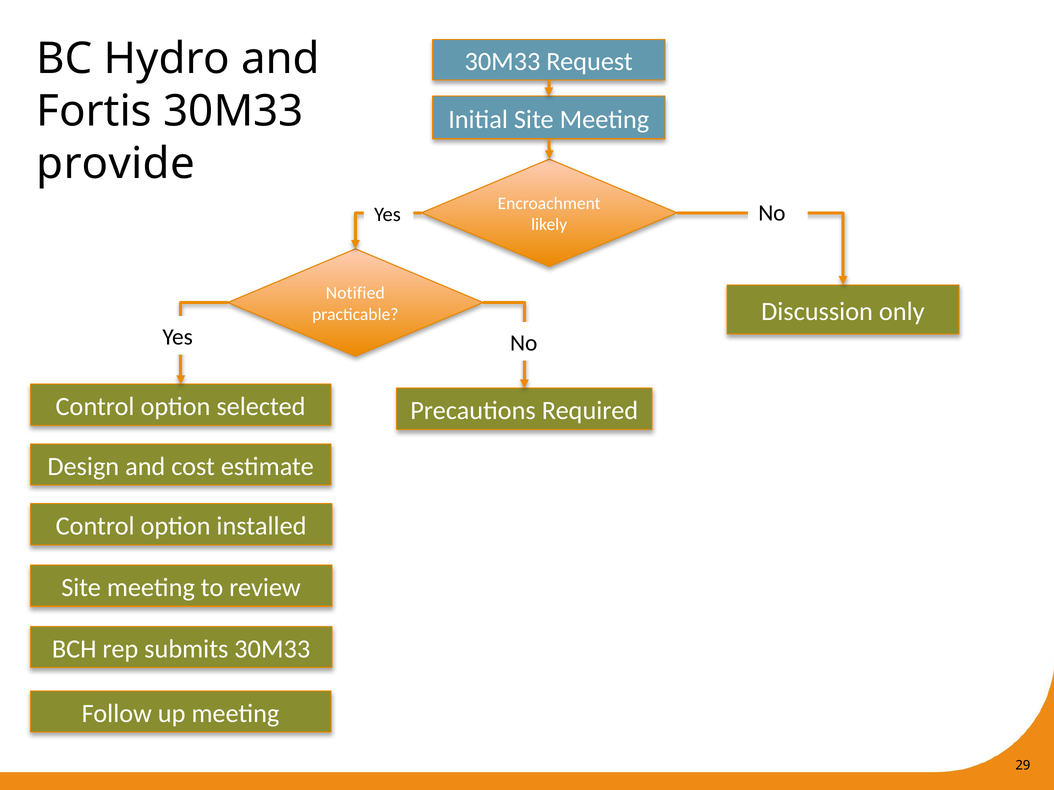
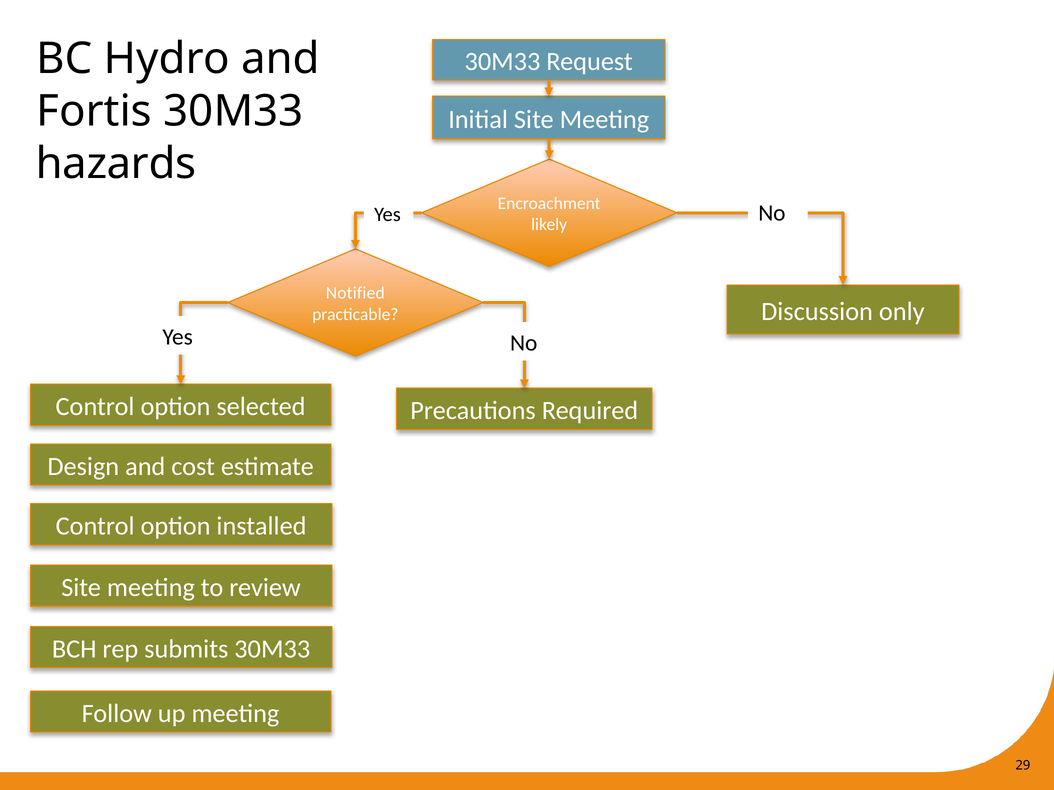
provide: provide -> hazards
